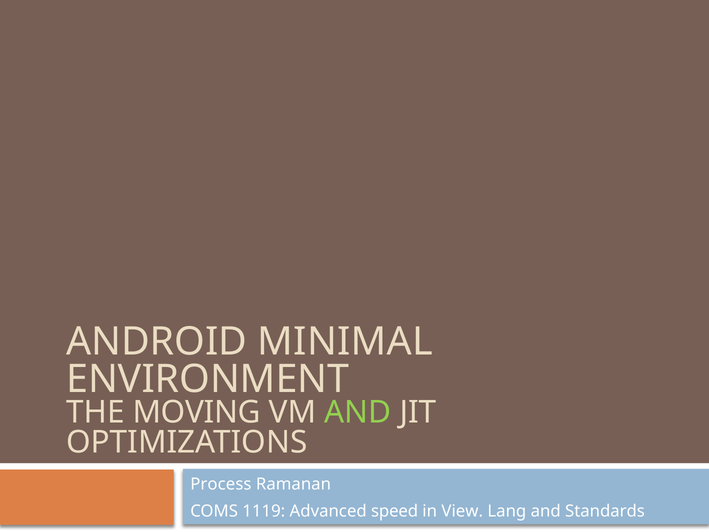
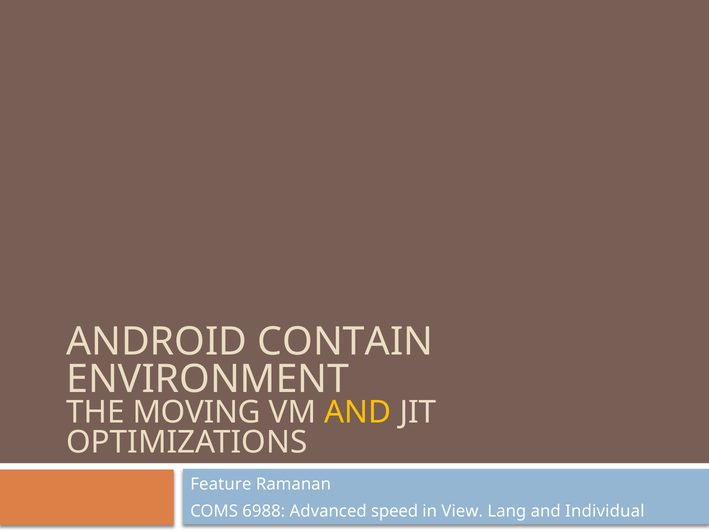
MINIMAL: MINIMAL -> CONTAIN
AND at (358, 412) colour: light green -> yellow
Process: Process -> Feature
1119: 1119 -> 6988
Standards: Standards -> Individual
